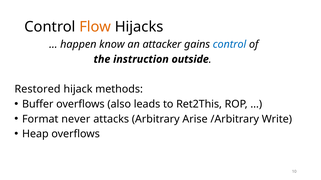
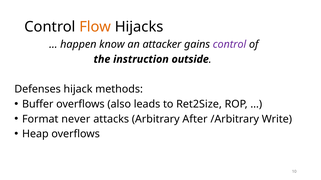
control at (230, 44) colour: blue -> purple
Restored: Restored -> Defenses
Ret2This: Ret2This -> Ret2Size
Arise: Arise -> After
